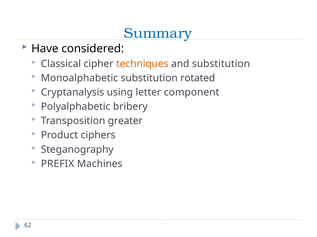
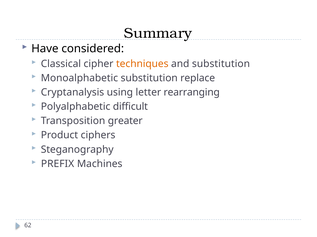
Summary colour: blue -> black
rotated: rotated -> replace
component: component -> rearranging
bribery: bribery -> difficult
